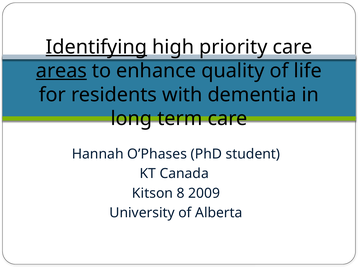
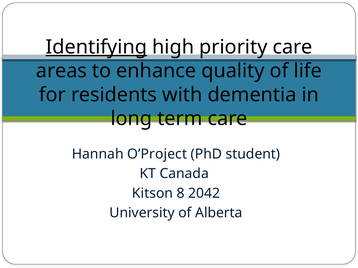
areas underline: present -> none
O’Phases: O’Phases -> O’Project
2009: 2009 -> 2042
